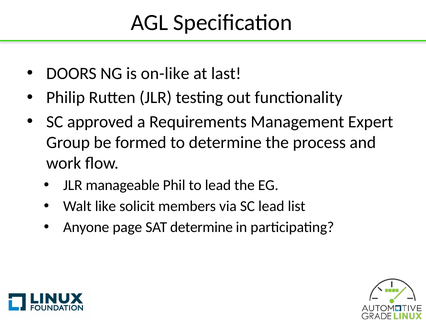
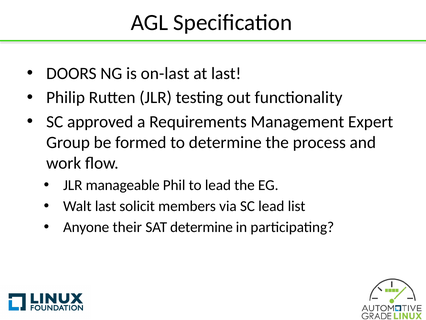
on-like: on-like -> on-last
Walt like: like -> last
page: page -> their
